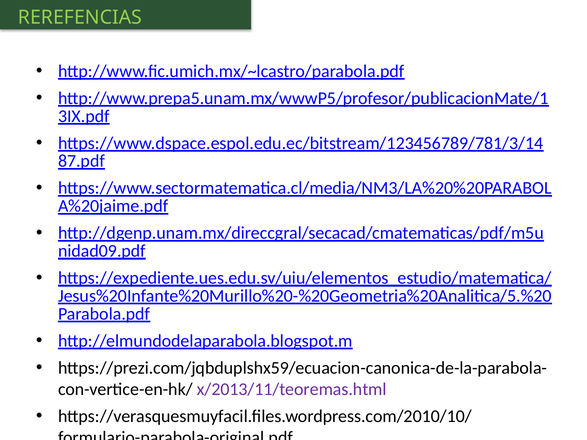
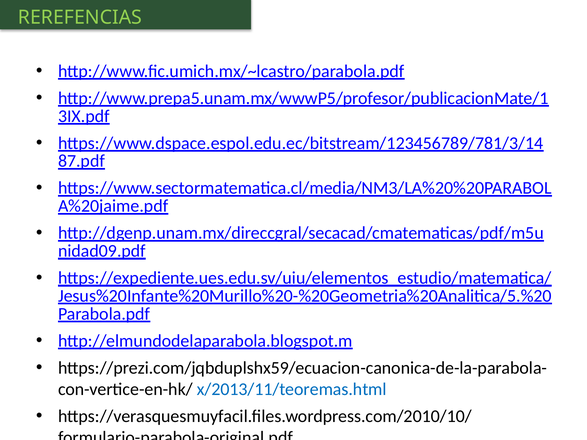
x/2013/11/teoremas.html colour: purple -> blue
